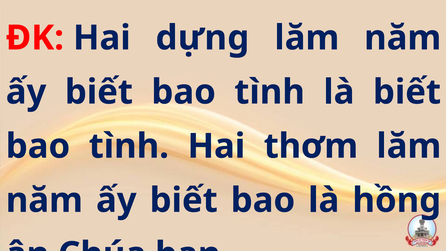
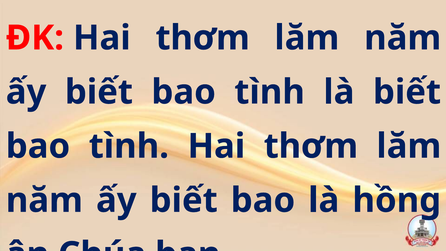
ĐK Hai dựng: dựng -> thơm
